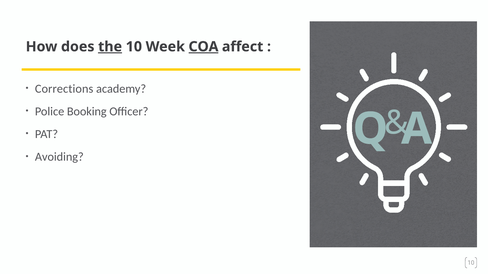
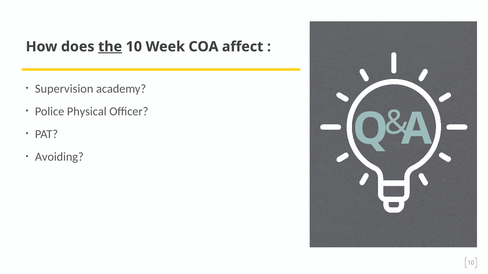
COA underline: present -> none
Corrections: Corrections -> Supervision
Booking: Booking -> Physical
